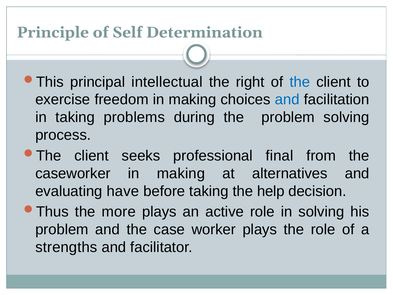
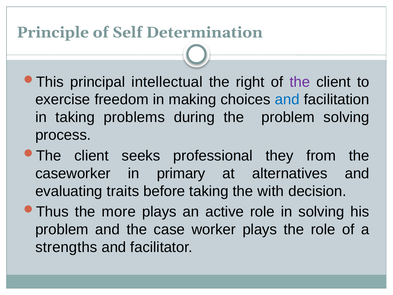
the at (300, 82) colour: blue -> purple
final: final -> they
caseworker in making: making -> primary
have: have -> traits
help: help -> with
